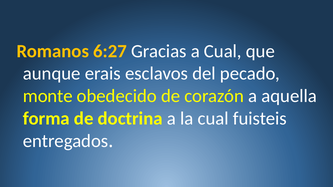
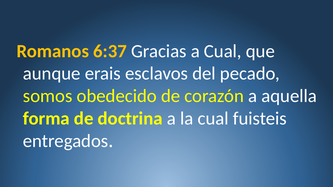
6:27: 6:27 -> 6:37
monte: monte -> somos
